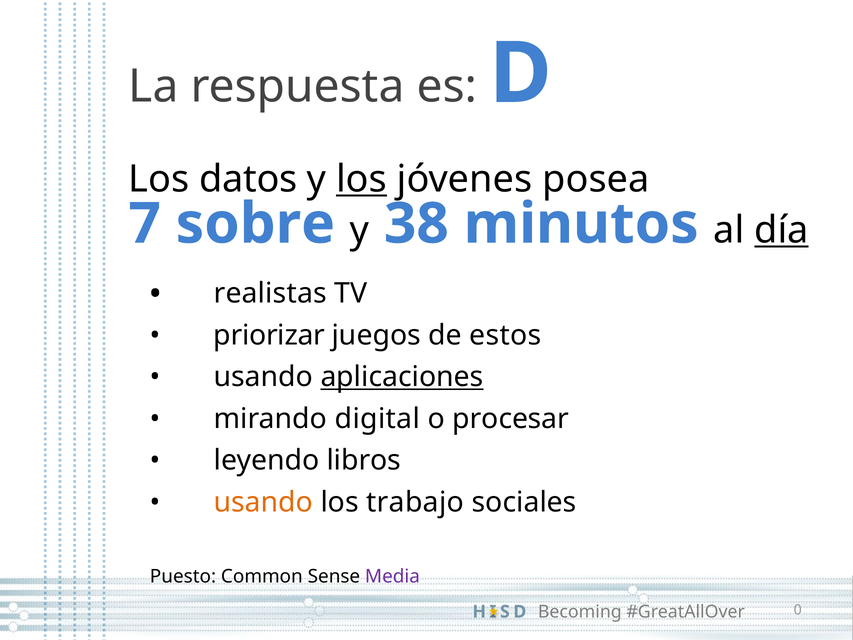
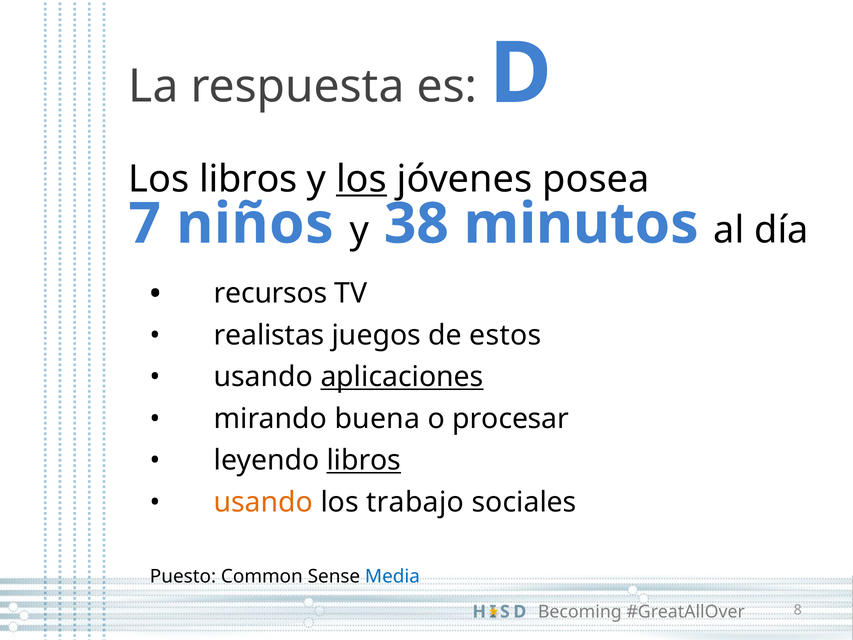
Los datos: datos -> libros
sobre: sobre -> niños
día underline: present -> none
realistas: realistas -> recursos
priorizar: priorizar -> realistas
digital: digital -> buena
libros at (364, 460) underline: none -> present
Media colour: purple -> blue
0: 0 -> 8
